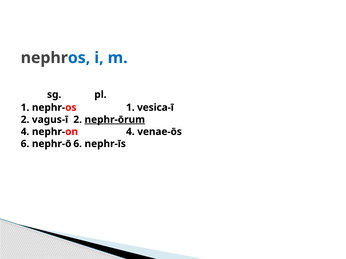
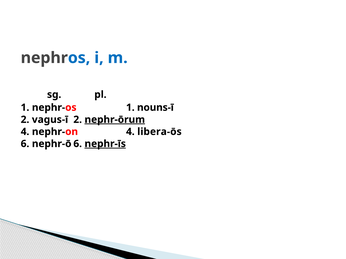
vesica-ī: vesica-ī -> nouns-ī
venae-ōs: venae-ōs -> libera-ōs
nephr-īs underline: none -> present
